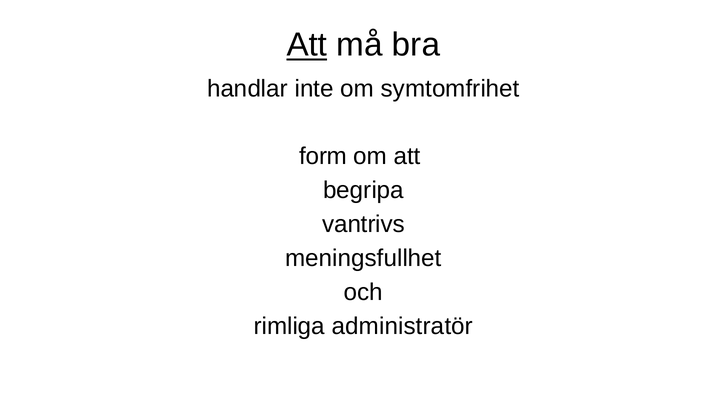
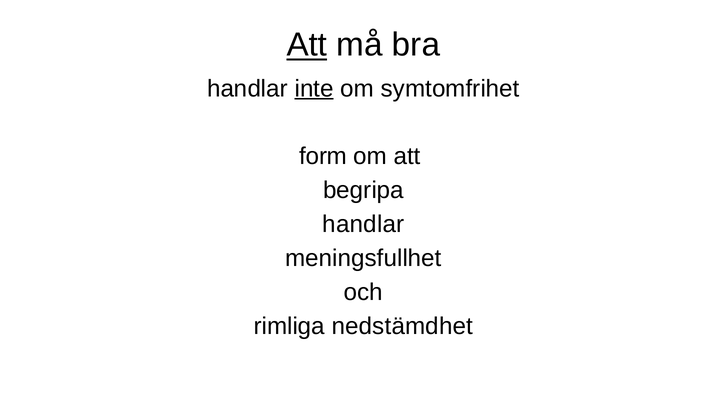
inte underline: none -> present
vantrivs at (364, 224): vantrivs -> handlar
administratör: administratör -> nedstämdhet
